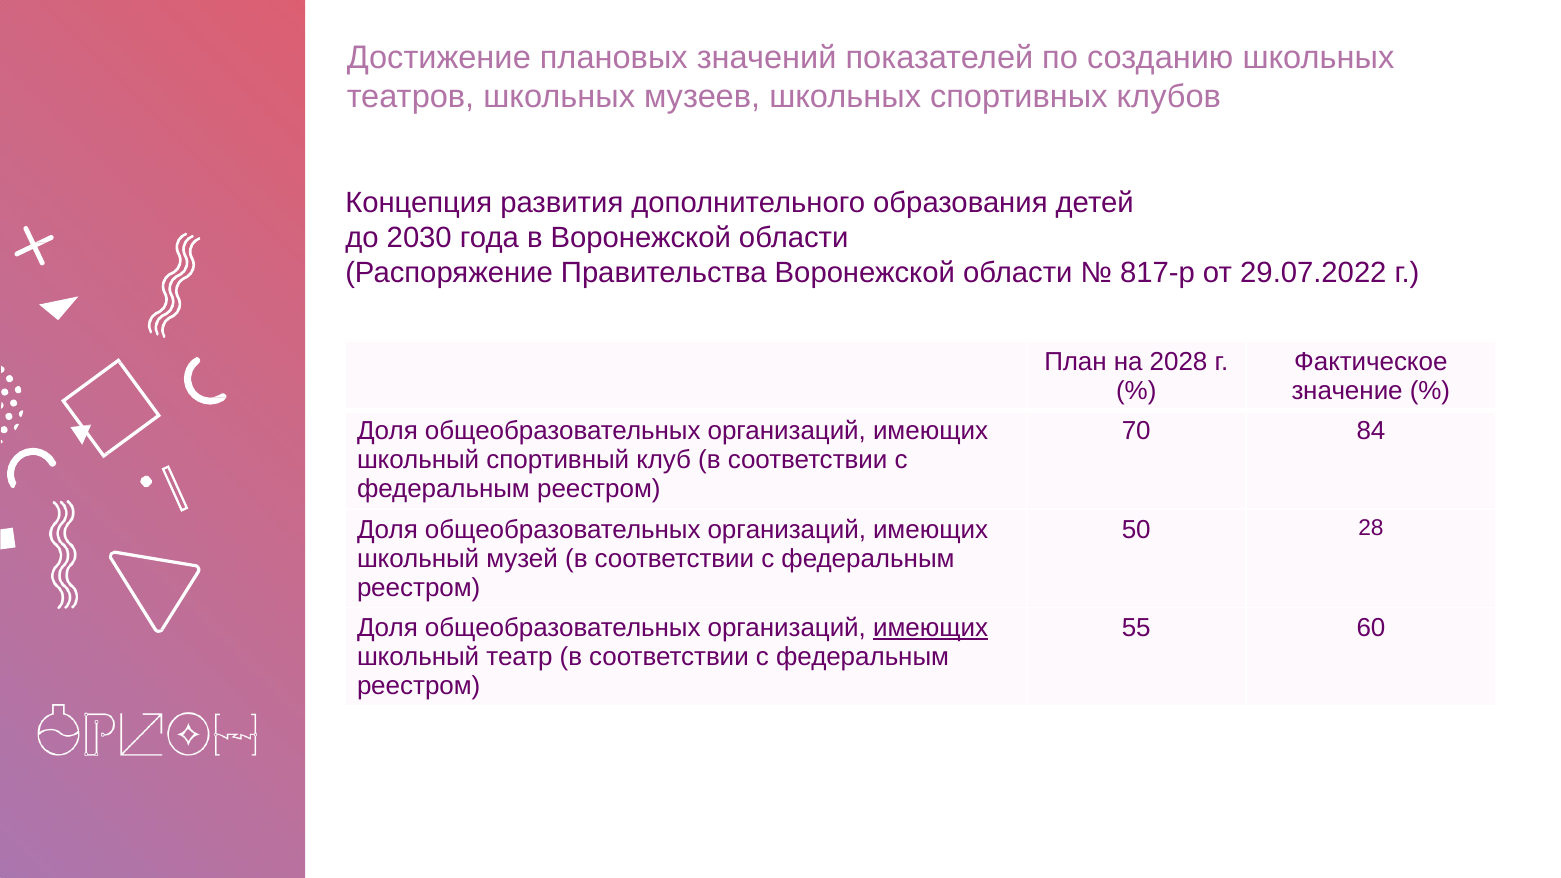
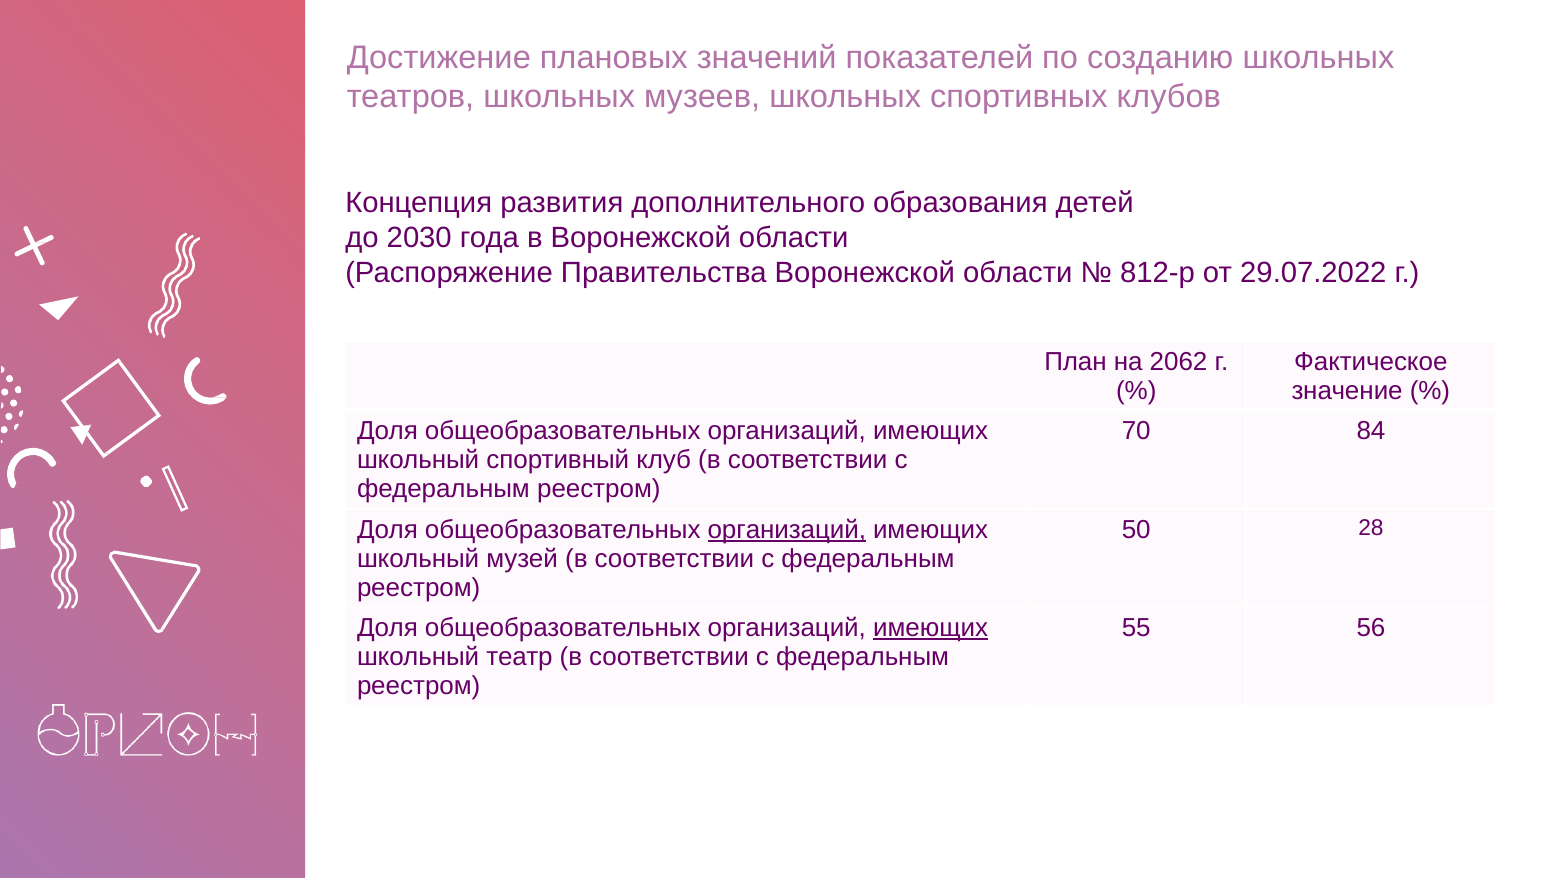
817-р: 817-р -> 812-р
2028: 2028 -> 2062
организаций at (787, 530) underline: none -> present
60: 60 -> 56
